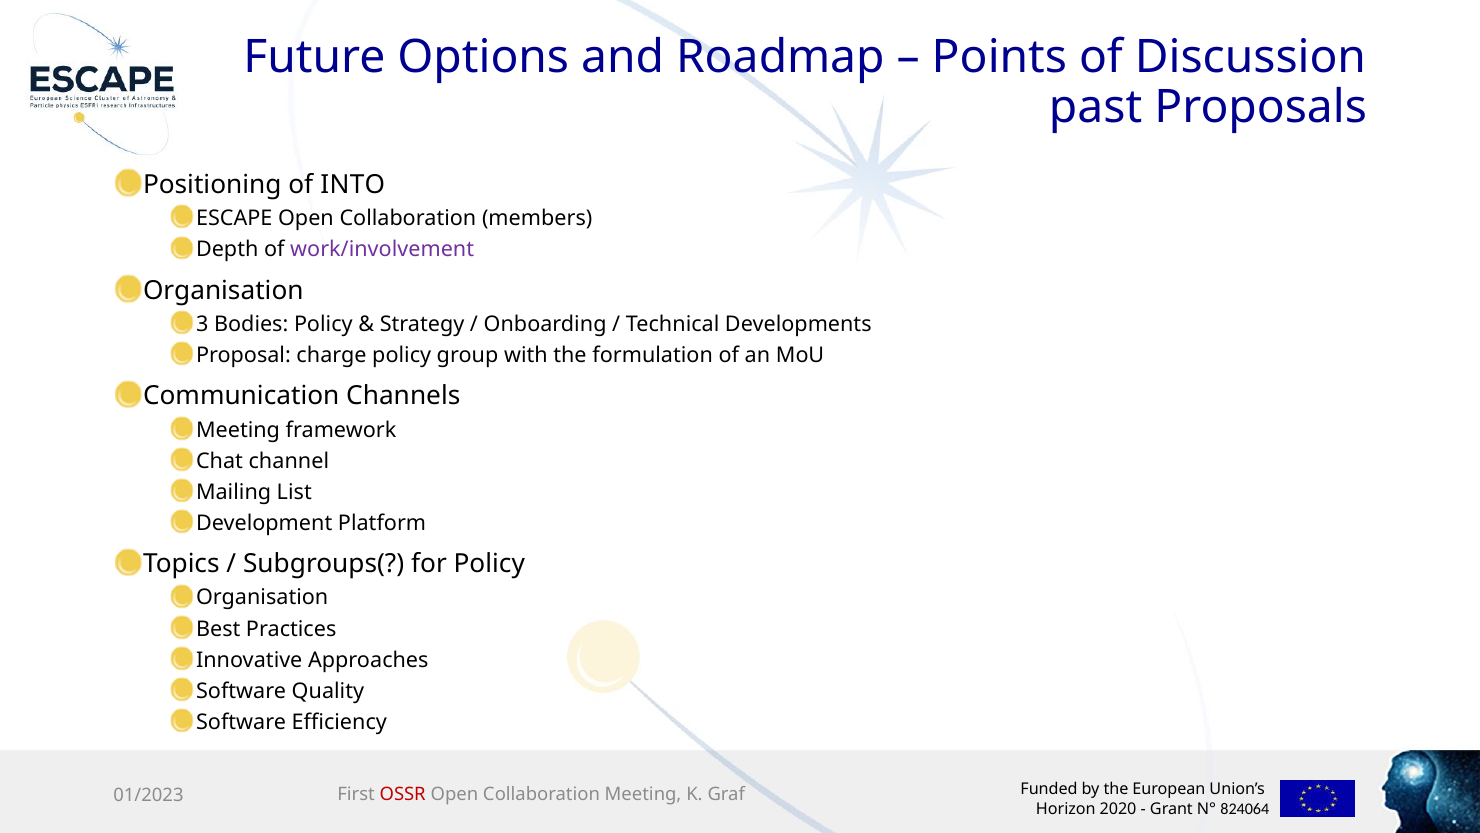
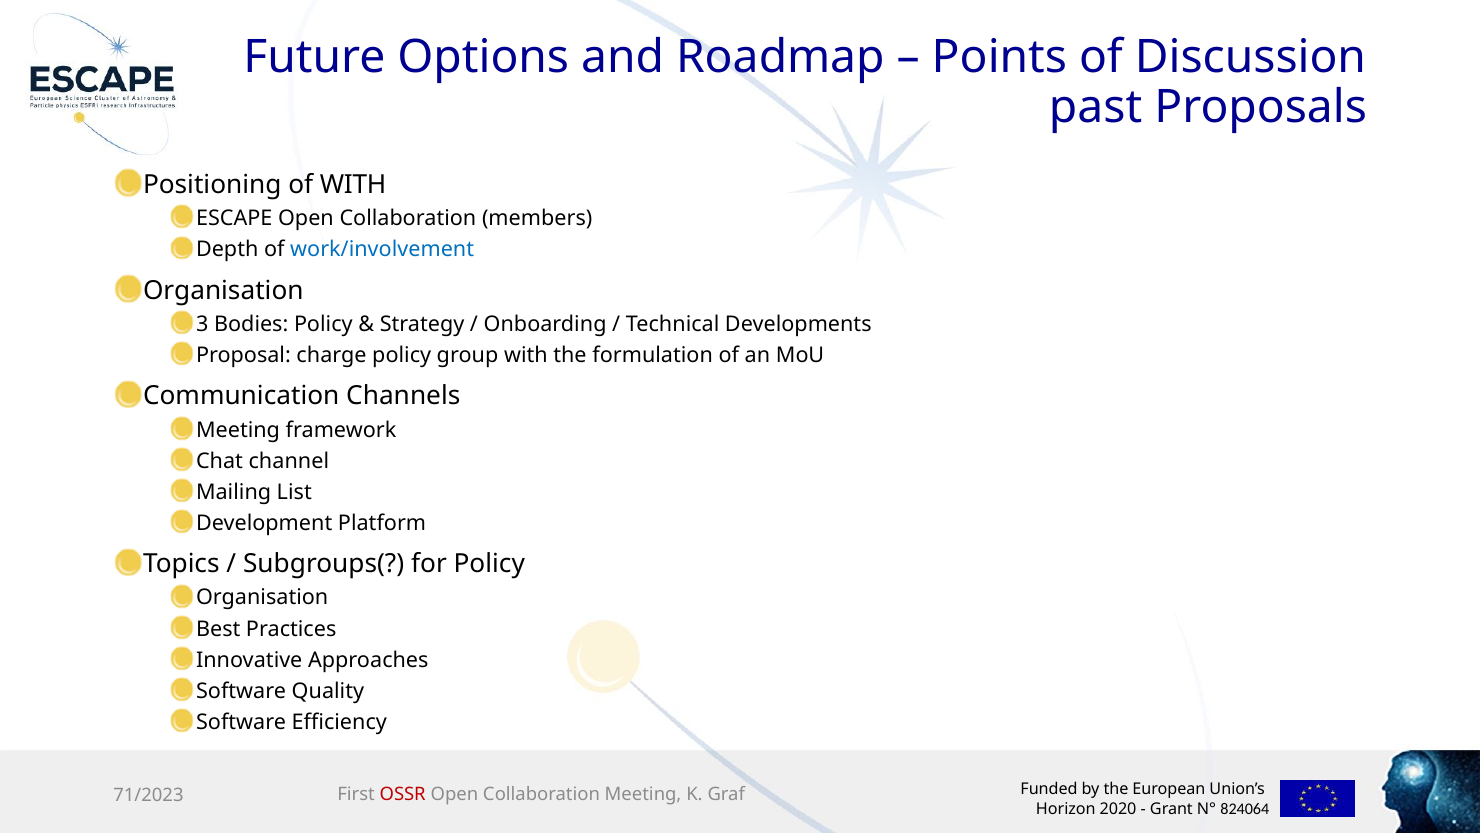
of INTO: INTO -> WITH
work/involvement colour: purple -> blue
01/2023: 01/2023 -> 71/2023
